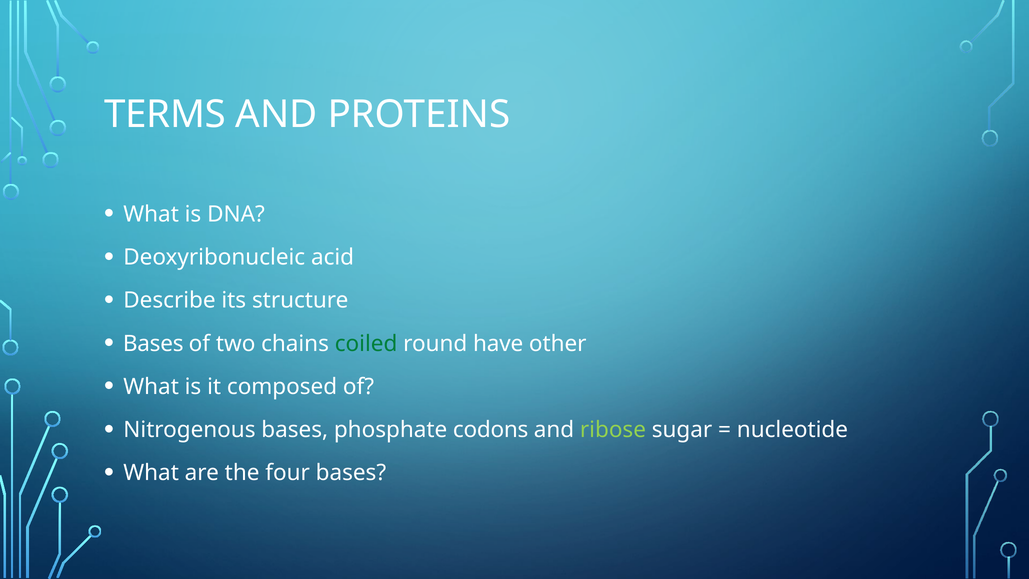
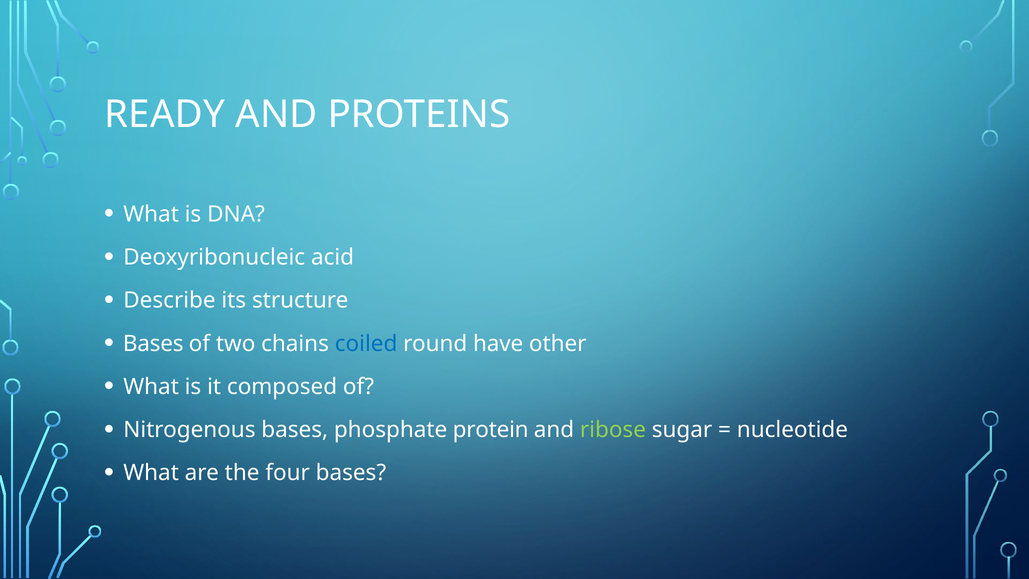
TERMS: TERMS -> READY
coiled colour: green -> blue
codons: codons -> protein
